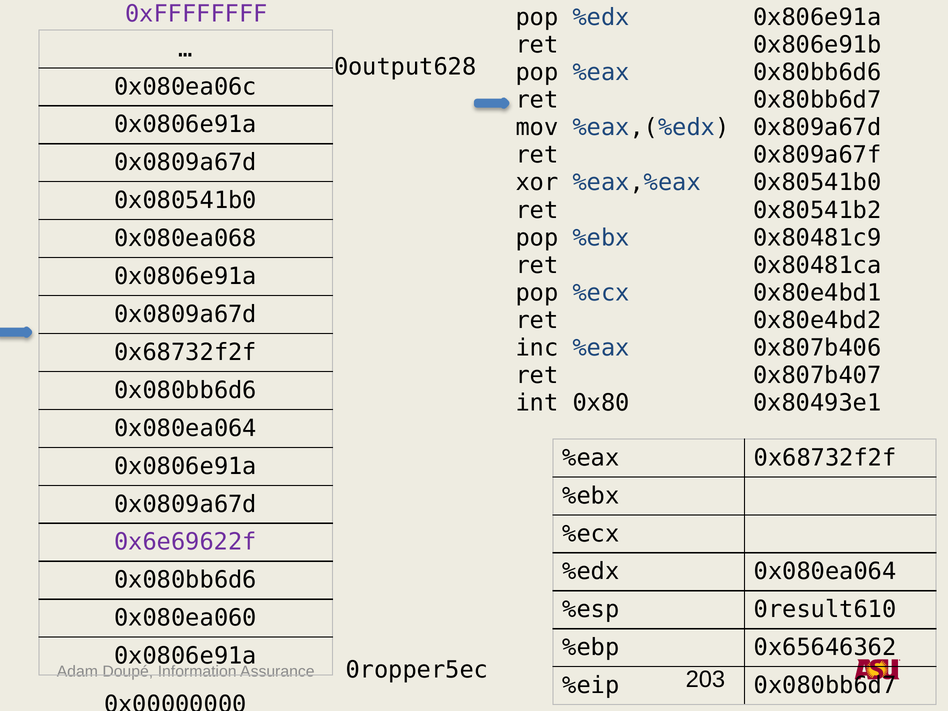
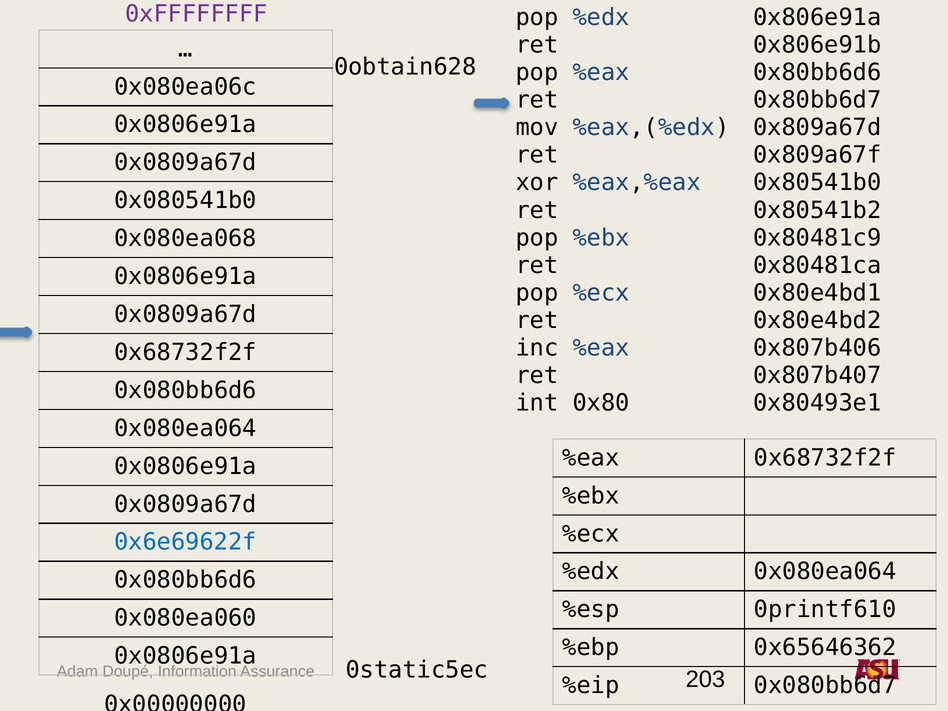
0output628: 0output628 -> 0obtain628
0x6e69622f colour: purple -> blue
0result610: 0result610 -> 0printf610
0ropper5ec: 0ropper5ec -> 0static5ec
